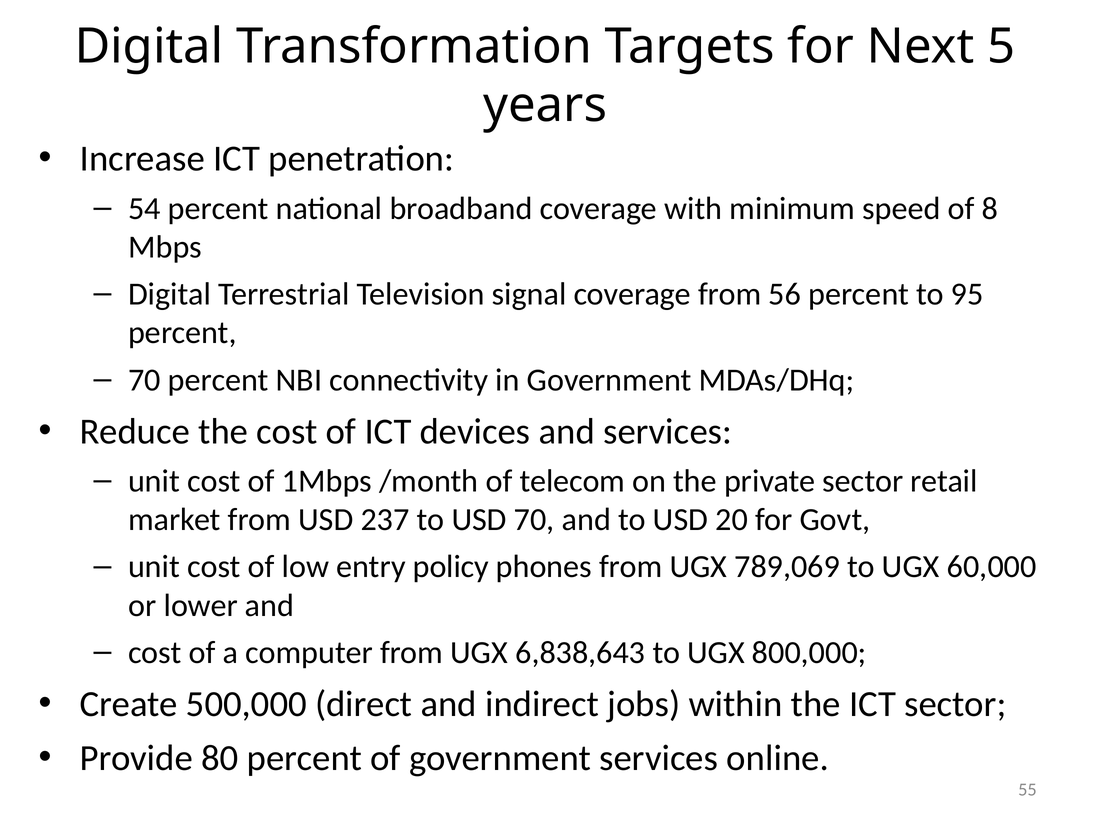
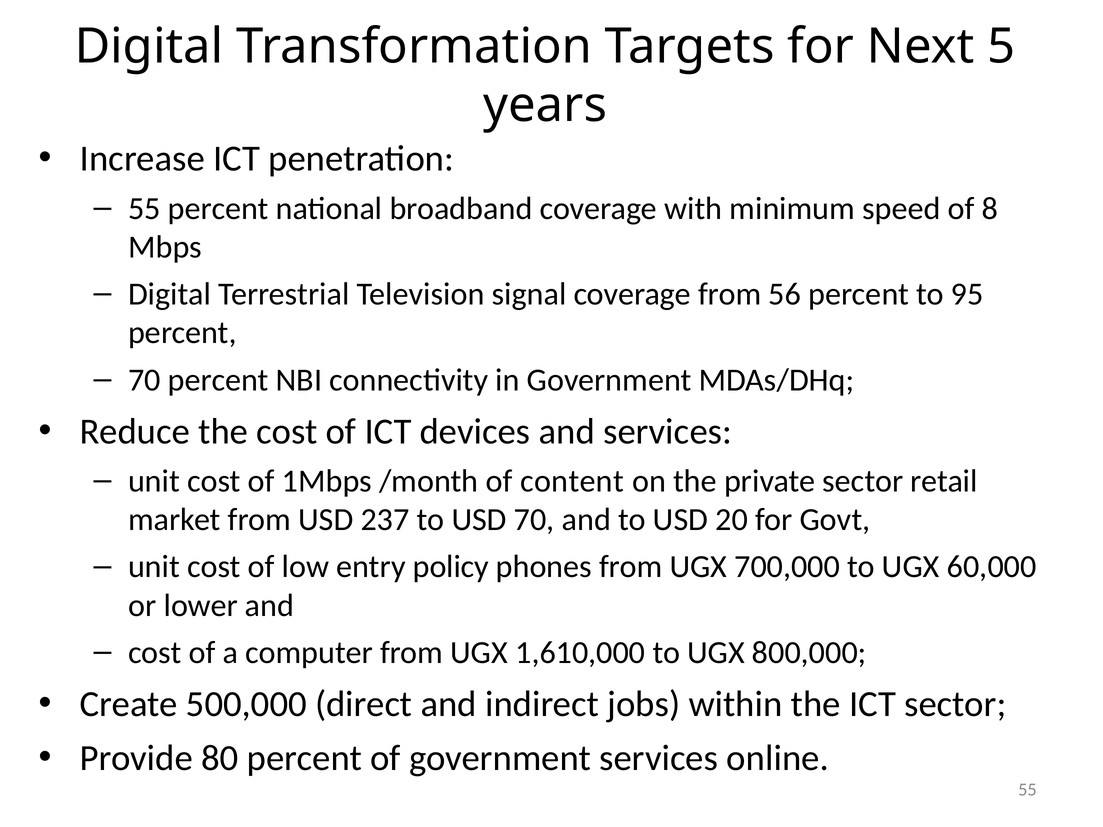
54 at (144, 208): 54 -> 55
telecom: telecom -> content
789,069: 789,069 -> 700,000
6,838,643: 6,838,643 -> 1,610,000
